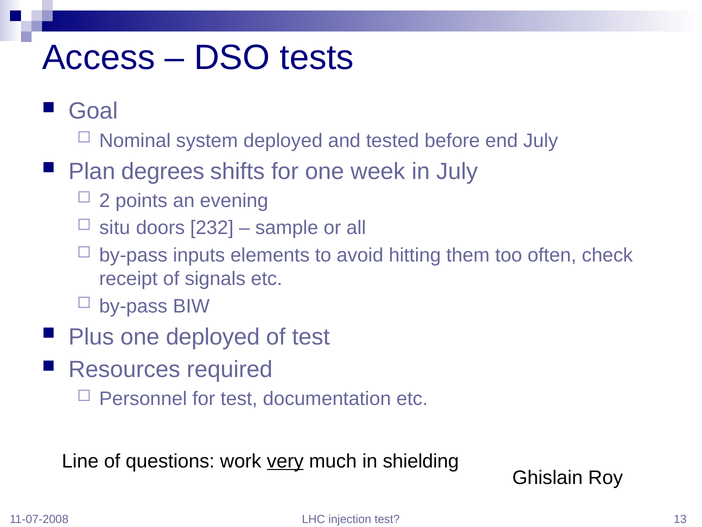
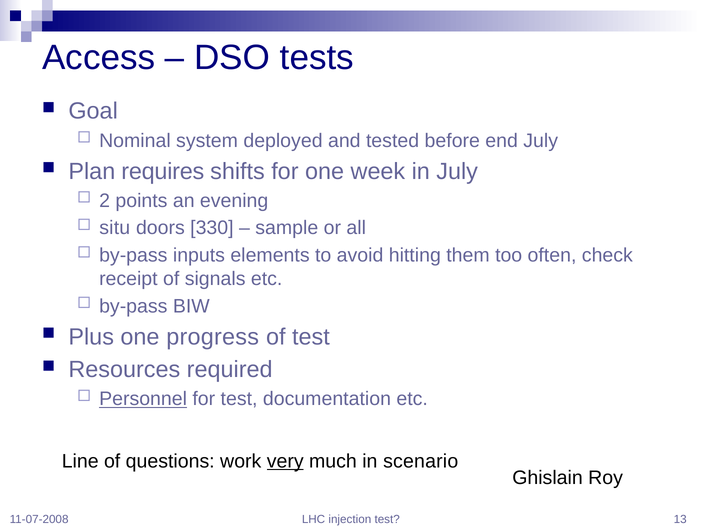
degrees: degrees -> requires
232: 232 -> 330
one deployed: deployed -> progress
Personnel underline: none -> present
shielding: shielding -> scenario
